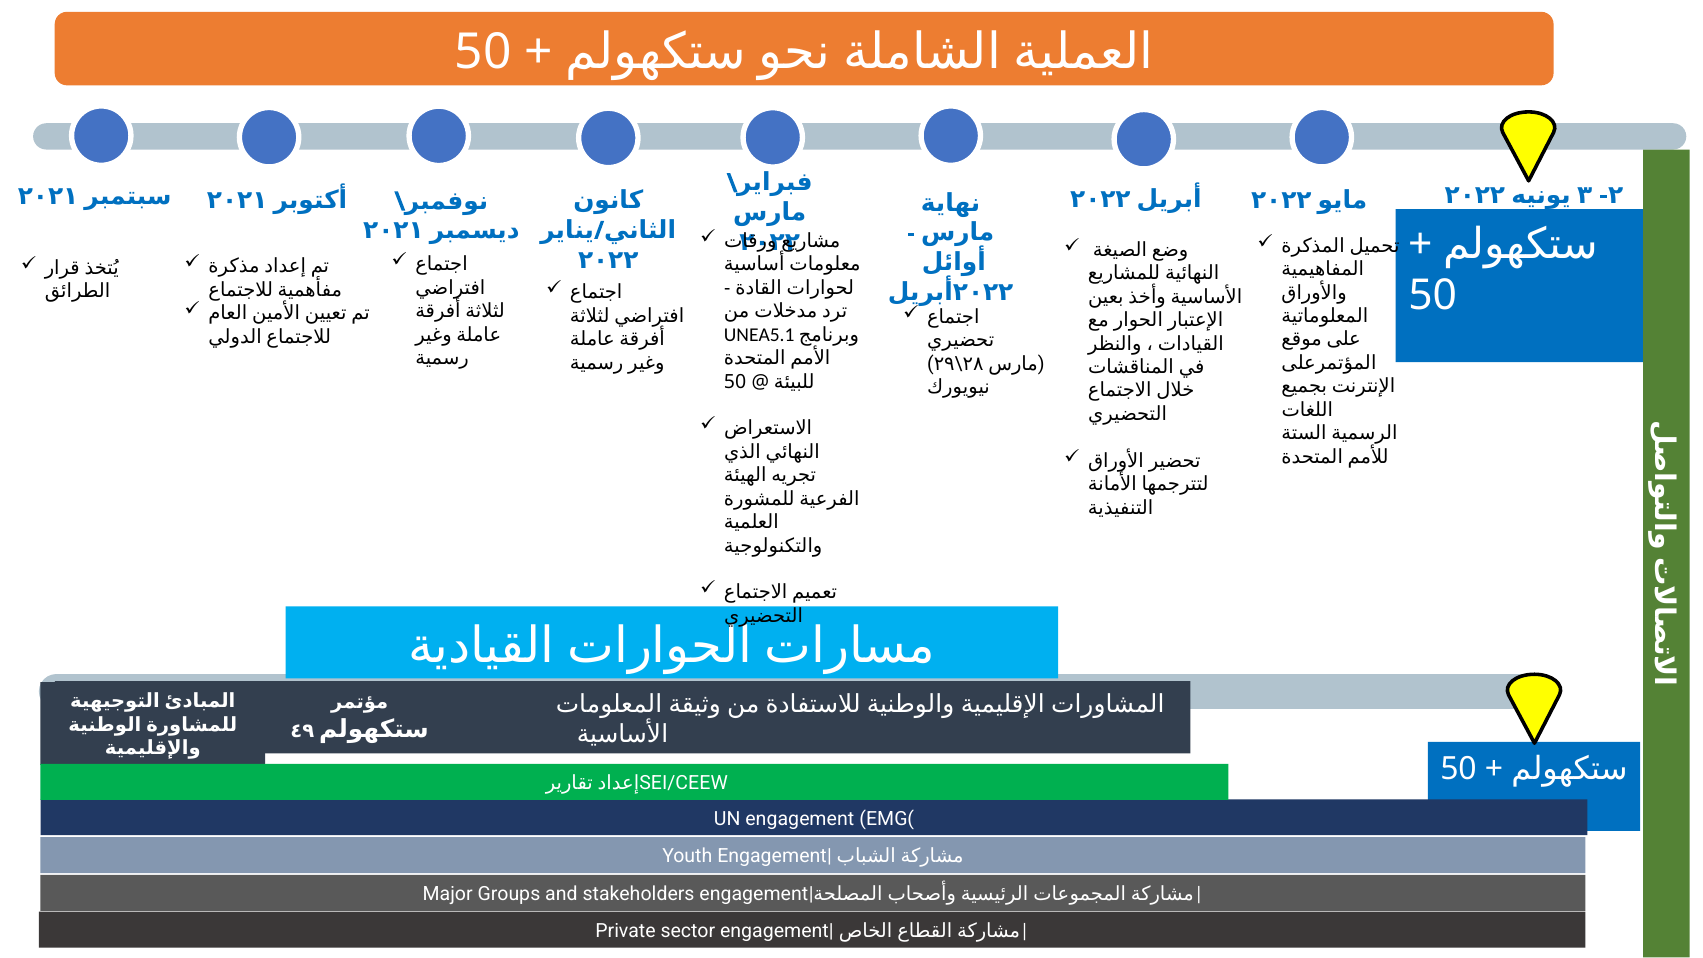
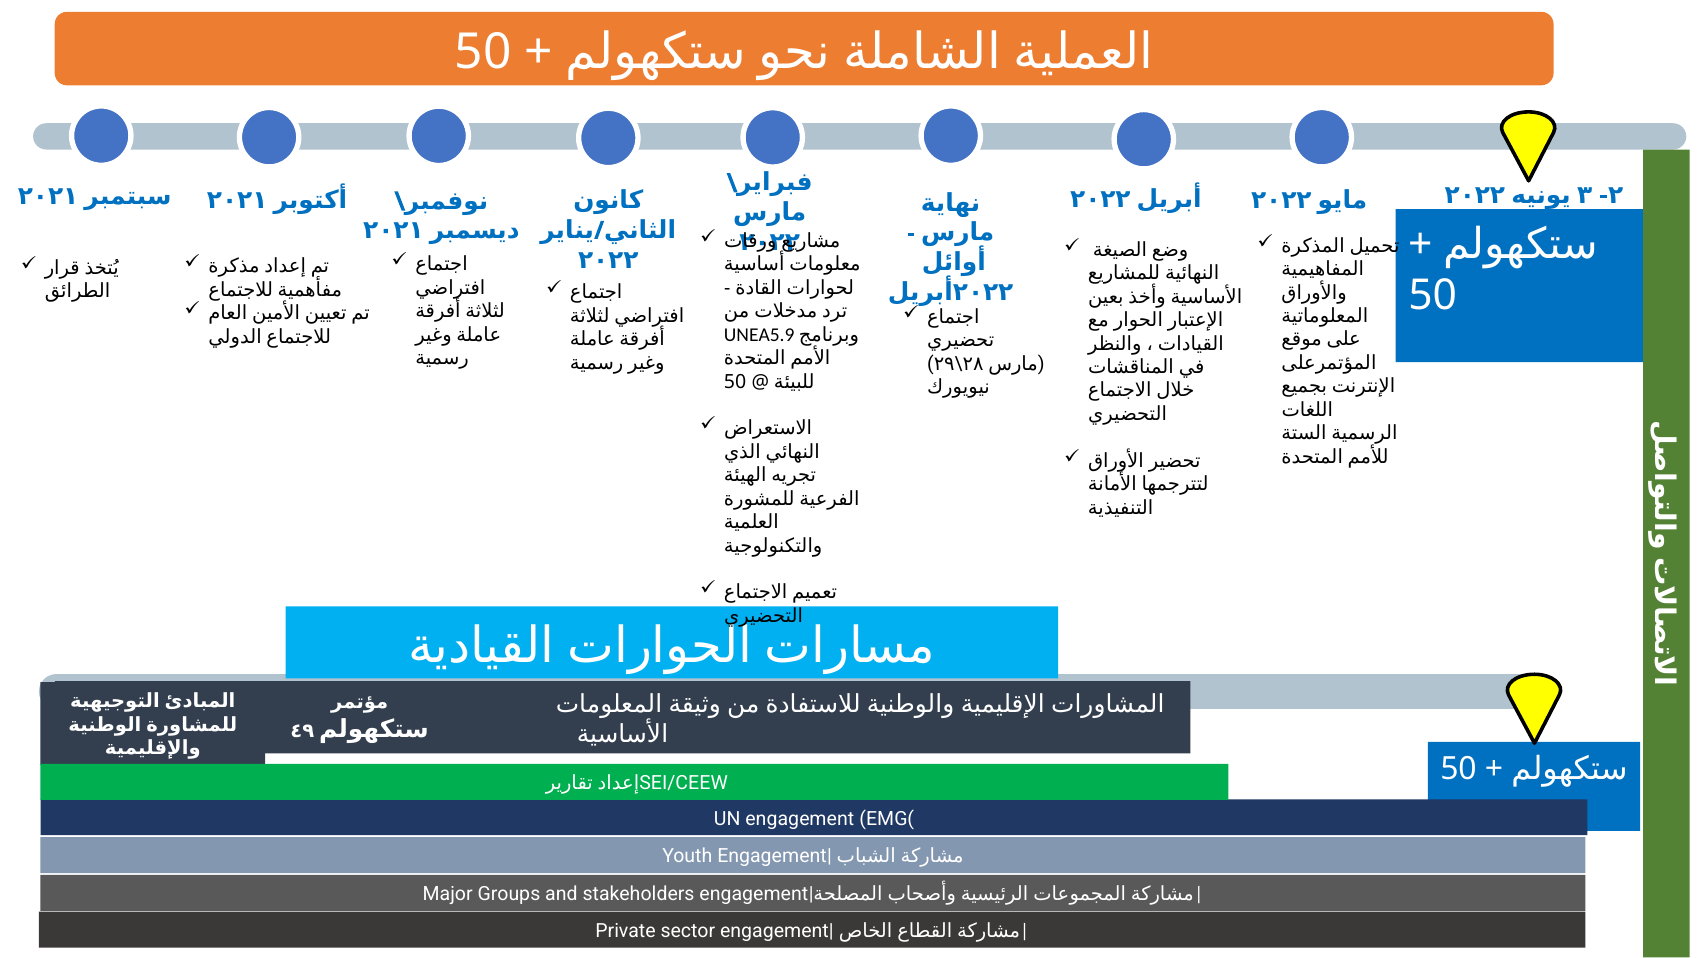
UNEA5.1: UNEA5.1 -> UNEA5.9
